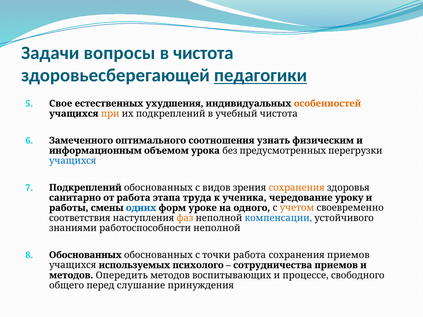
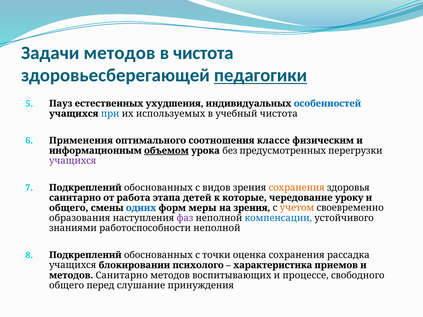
Задачи вопросы: вопросы -> методов
Свое: Свое -> Пауз
особенностей colour: orange -> blue
при colour: orange -> blue
их подкреплений: подкреплений -> используемых
Замеченного: Замеченного -> Применения
узнать: узнать -> классе
объемом underline: none -> present
учащихся at (73, 161) colour: blue -> purple
труда: труда -> детей
ученика: ученика -> которые
работы at (69, 208): работы -> общего
уроке: уроке -> меры
на одного: одного -> зрения
соответствия: соответствия -> образования
фаз colour: orange -> purple
Обоснованных at (85, 255): Обоснованных -> Подкреплений
точки работа: работа -> оценка
сохранения приемов: приемов -> рассадка
используемых: используемых -> блокировании
сотрудничества: сотрудничества -> характеристика
методов Опередить: Опередить -> Санитарно
